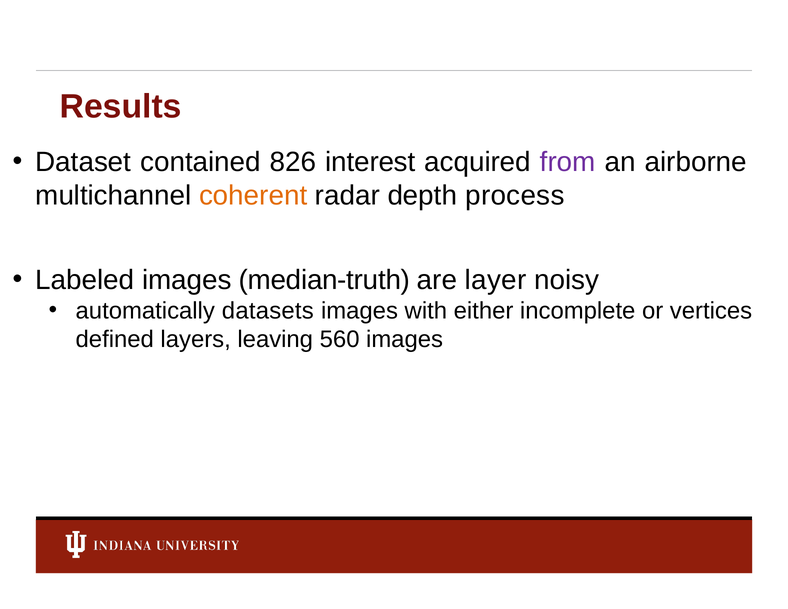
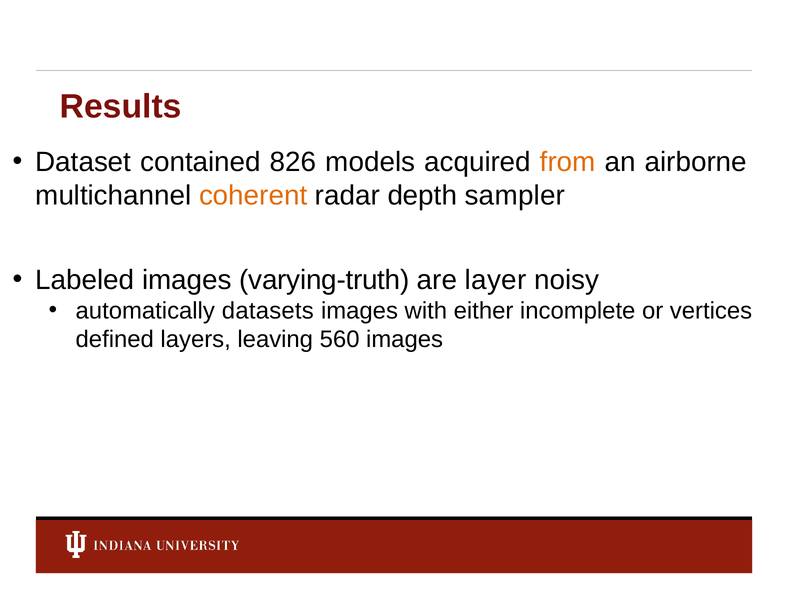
interest: interest -> models
from colour: purple -> orange
process: process -> sampler
median-truth: median-truth -> varying-truth
